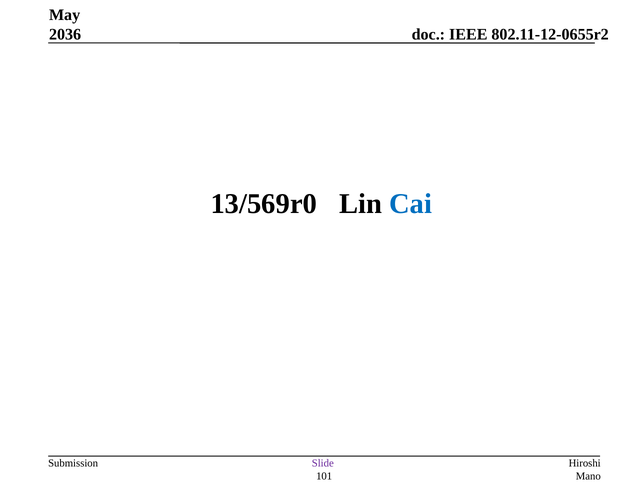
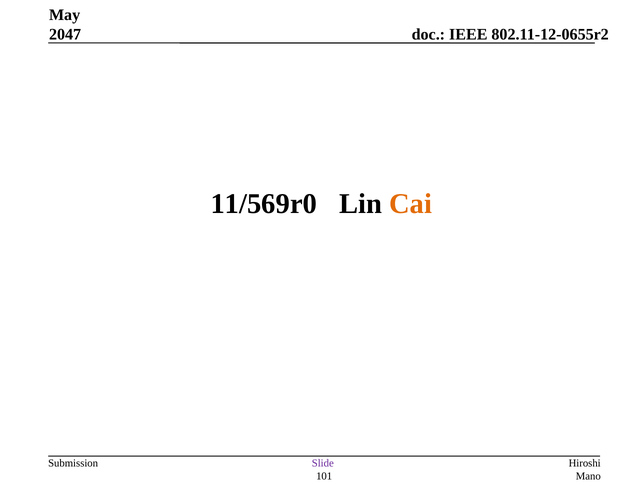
2036: 2036 -> 2047
13/569r0: 13/569r0 -> 11/569r0
Cai colour: blue -> orange
